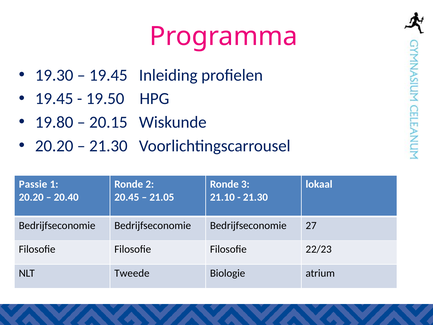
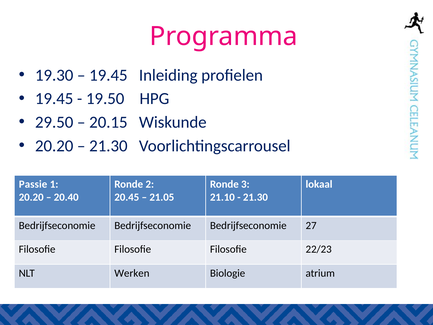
19.80: 19.80 -> 29.50
Tweede: Tweede -> Werken
